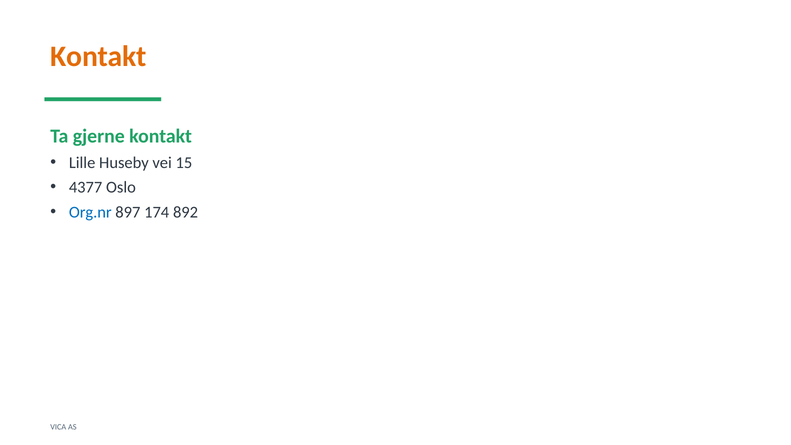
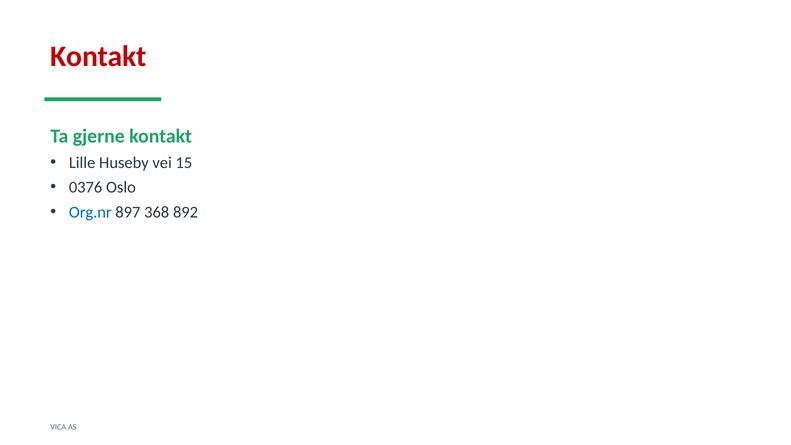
Kontakt at (99, 56) colour: orange -> red
4377: 4377 -> 0376
174: 174 -> 368
